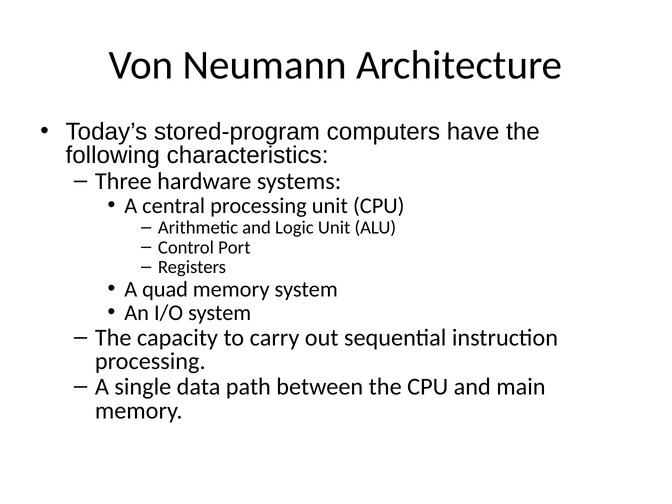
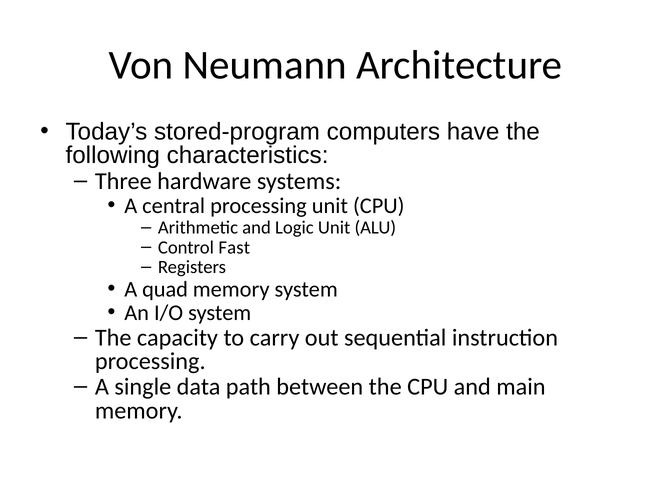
Port: Port -> Fast
